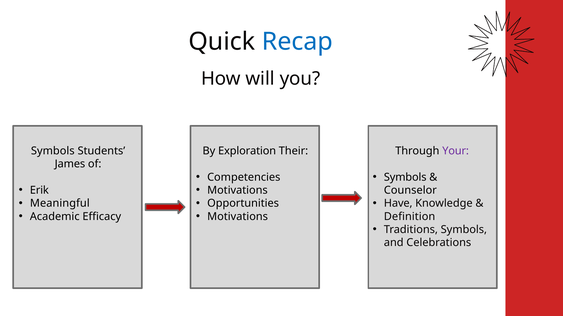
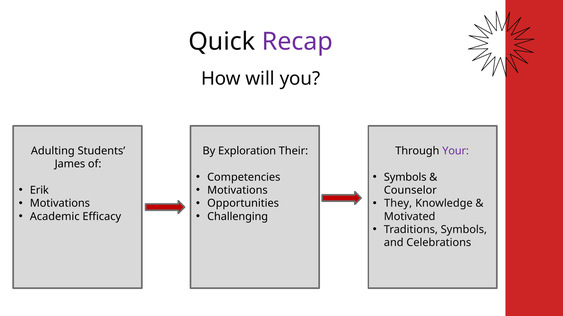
Recap colour: blue -> purple
Symbols at (53, 151): Symbols -> Adulting
Meaningful at (60, 204): Meaningful -> Motivations
Have: Have -> They
Motivations at (238, 217): Motivations -> Challenging
Definition: Definition -> Motivated
